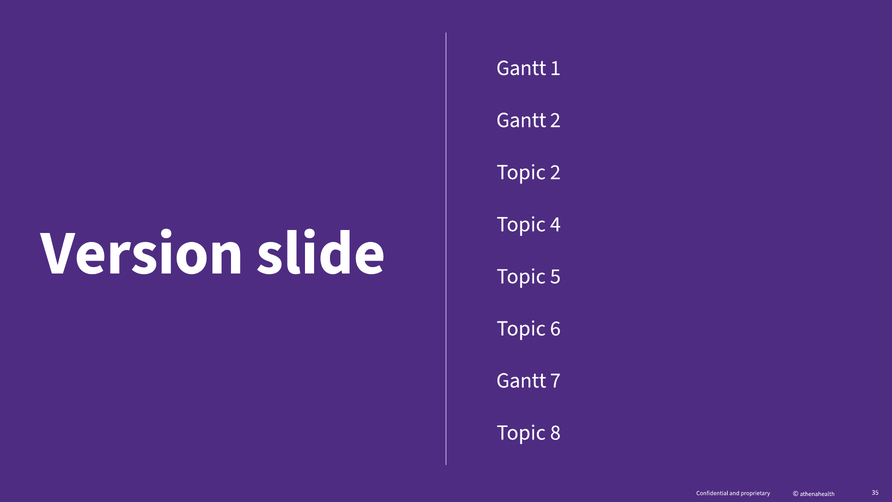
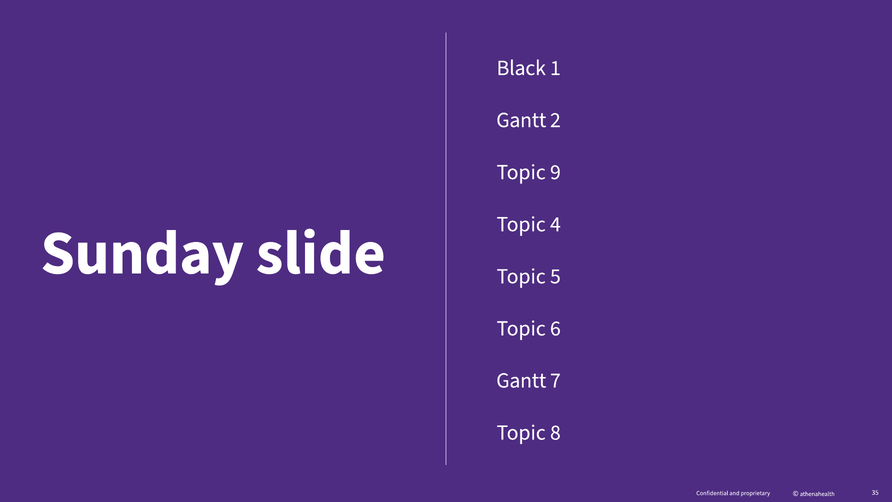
Gantt at (521, 68): Gantt -> Black
Topic 2: 2 -> 9
Version: Version -> Sunday
